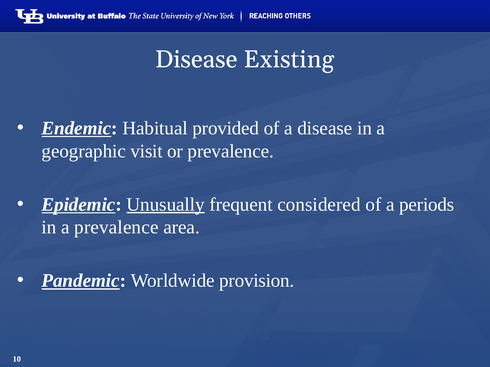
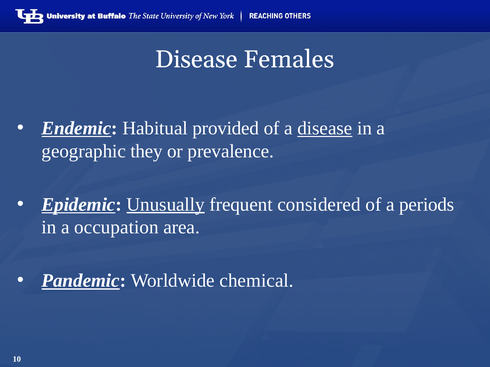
Existing: Existing -> Females
disease at (325, 128) underline: none -> present
visit: visit -> they
a prevalence: prevalence -> occupation
provision: provision -> chemical
